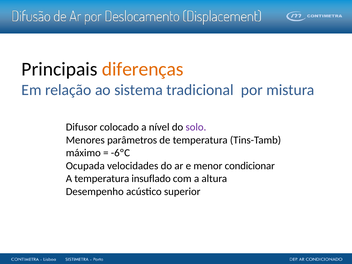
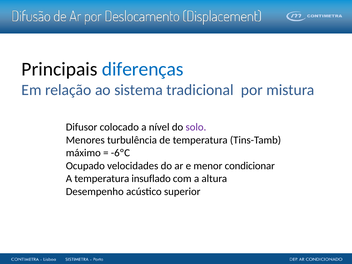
diferenças colour: orange -> blue
parâmetros: parâmetros -> turbulência
Ocupada: Ocupada -> Ocupado
